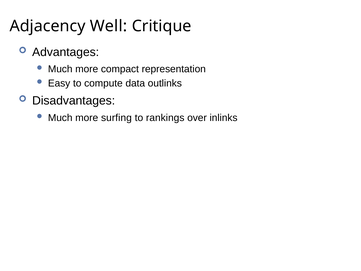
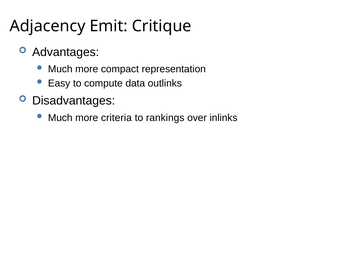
Well: Well -> Emit
surfing: surfing -> criteria
